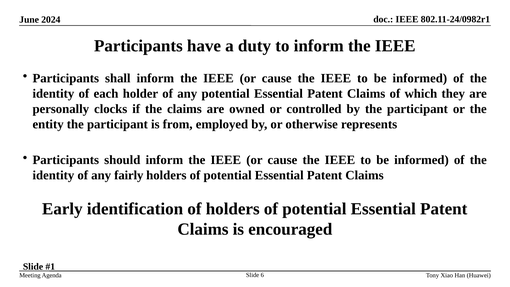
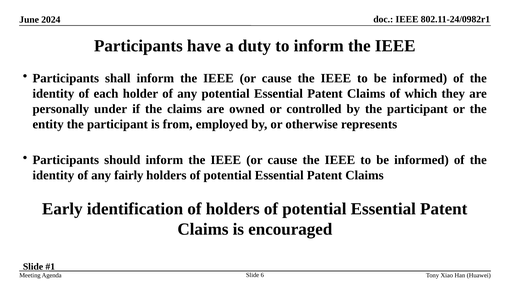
clocks: clocks -> under
